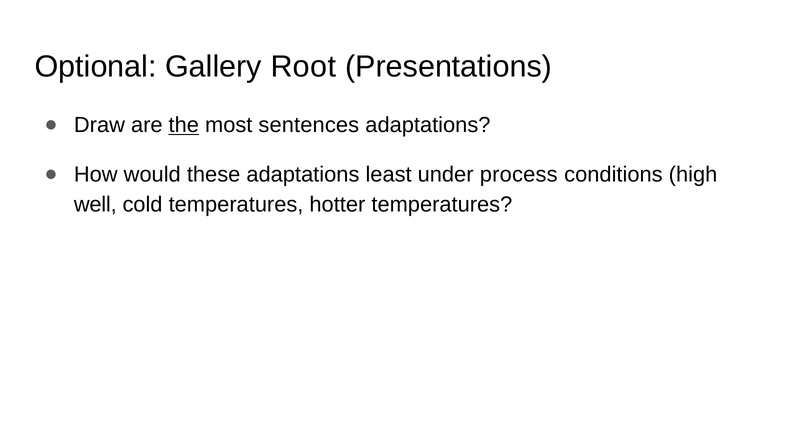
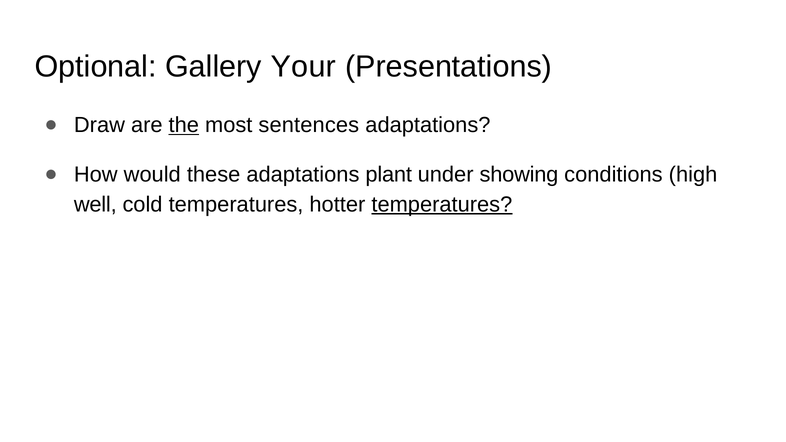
Root: Root -> Your
least: least -> plant
process: process -> showing
temperatures at (442, 205) underline: none -> present
